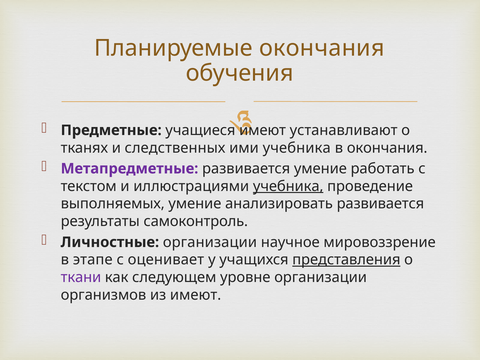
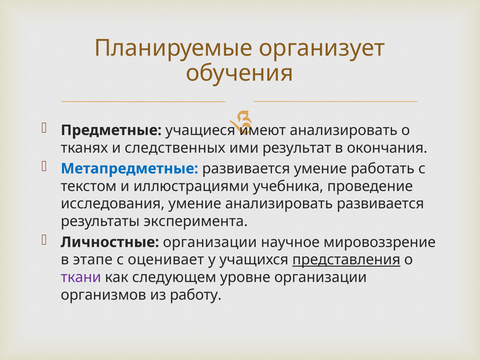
Планируемые окончания: окончания -> организует
имеют устанавливают: устанавливают -> анализировать
ими учебника: учебника -> результат
Метапредметные colour: purple -> blue
учебника at (288, 186) underline: present -> none
выполняемых: выполняемых -> исследования
самоконтроль: самоконтроль -> эксперимента
из имеют: имеют -> работу
